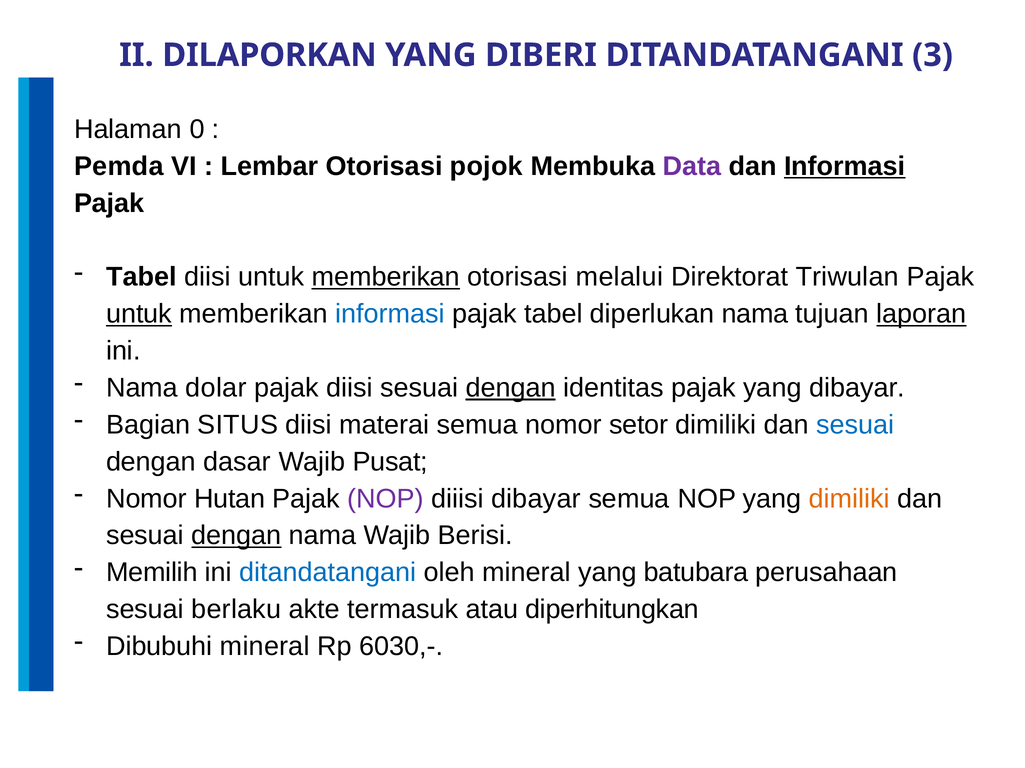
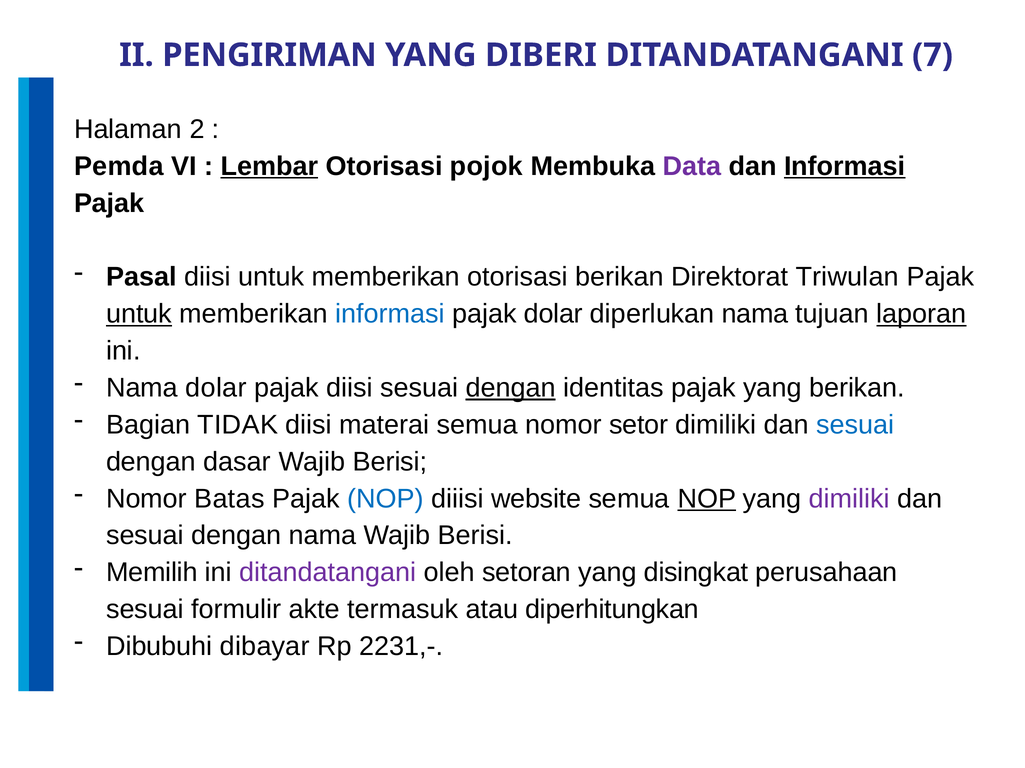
DILAPORKAN: DILAPORKAN -> PENGIRIMAN
3: 3 -> 7
0: 0 -> 2
Lembar underline: none -> present
Tabel at (141, 277): Tabel -> Pasal
memberikan at (386, 277) underline: present -> none
otorisasi melalui: melalui -> berikan
pajak tabel: tabel -> dolar
yang dibayar: dibayar -> berikan
SITUS: SITUS -> TIDAK
Pusat at (390, 462): Pusat -> Berisi
Hutan: Hutan -> Batas
NOP at (385, 499) colour: purple -> blue
diiisi dibayar: dibayar -> website
NOP at (707, 499) underline: none -> present
dimiliki at (849, 499) colour: orange -> purple
dengan at (236, 536) underline: present -> none
ditandatangani at (328, 573) colour: blue -> purple
oleh mineral: mineral -> setoran
batubara: batubara -> disingkat
berlaku: berlaku -> formulir
Dibubuhi mineral: mineral -> dibayar
6030,-: 6030,- -> 2231,-
